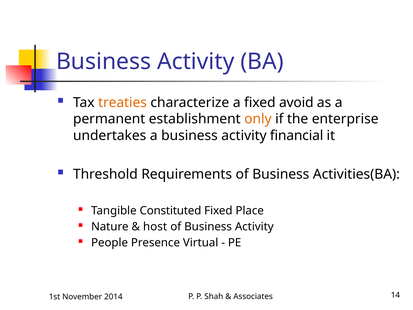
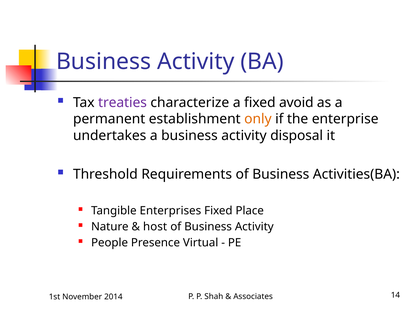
treaties colour: orange -> purple
financial: financial -> disposal
Constituted: Constituted -> Enterprises
